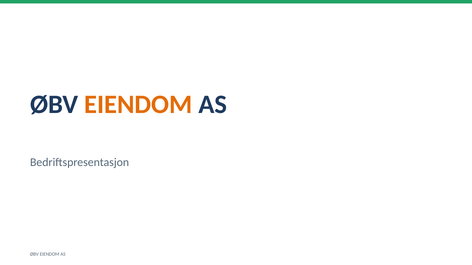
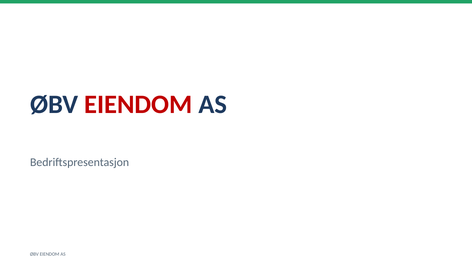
EIENDOM at (138, 105) colour: orange -> red
